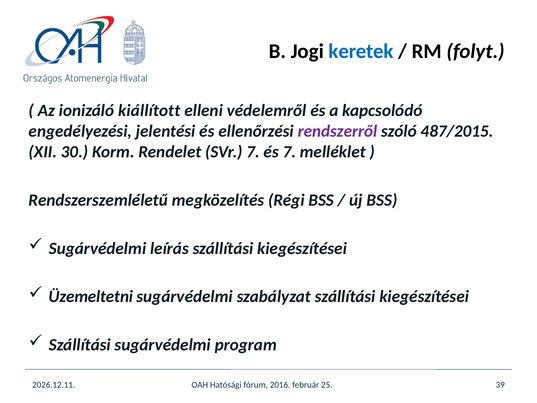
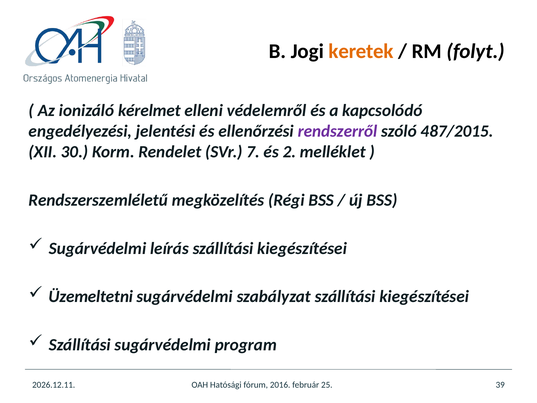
keretek colour: blue -> orange
kiállított: kiállított -> kérelmet
és 7: 7 -> 2
